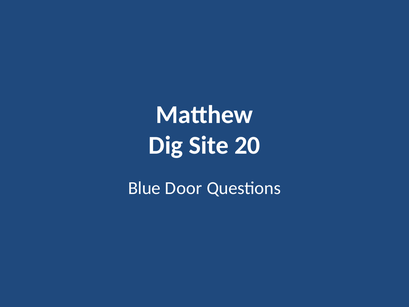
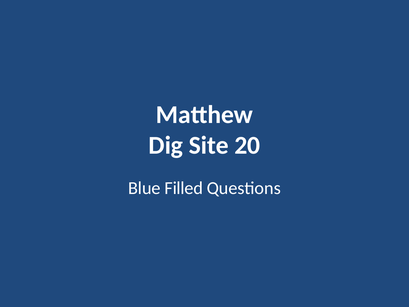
Door: Door -> Filled
